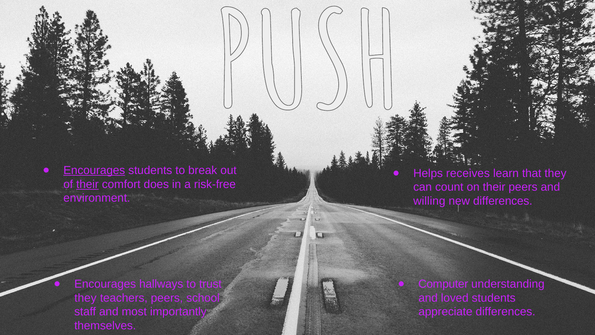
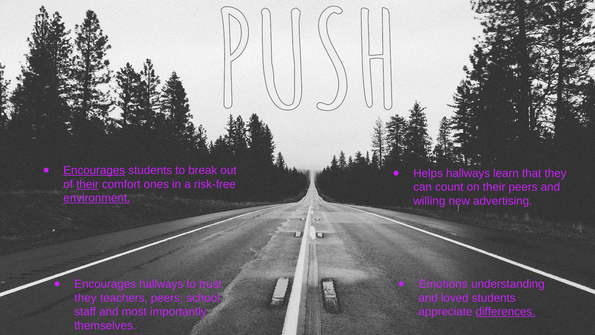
Helps receives: receives -> hallways
does: does -> ones
environment underline: none -> present
new differences: differences -> advertising
Computer: Computer -> Emotions
differences at (506, 312) underline: none -> present
